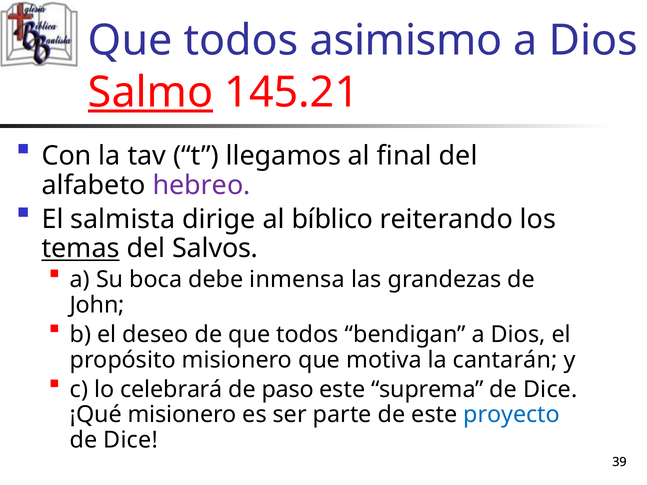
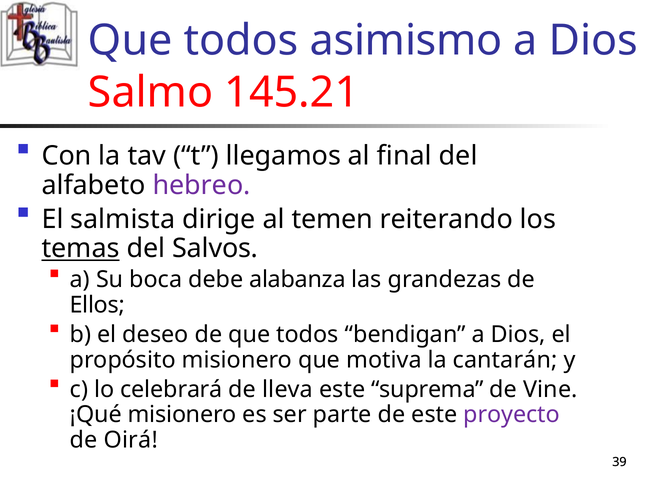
Salmo underline: present -> none
bíblico: bíblico -> temen
inmensa: inmensa -> alabanza
John: John -> Ellos
paso: paso -> lleva
Dice at (550, 390): Dice -> Vine
proyecto colour: blue -> purple
Dice at (131, 440): Dice -> Oirá
